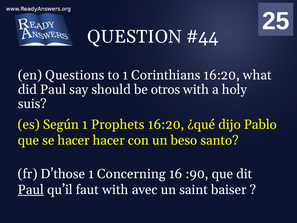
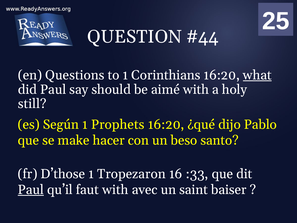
what underline: none -> present
otros: otros -> aimé
suis: suis -> still
se hacer: hacer -> make
Concerning: Concerning -> Tropezaron
:90: :90 -> :33
